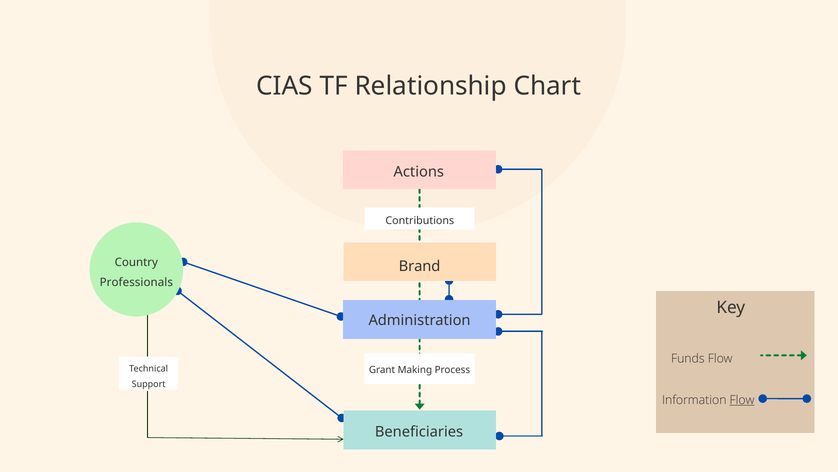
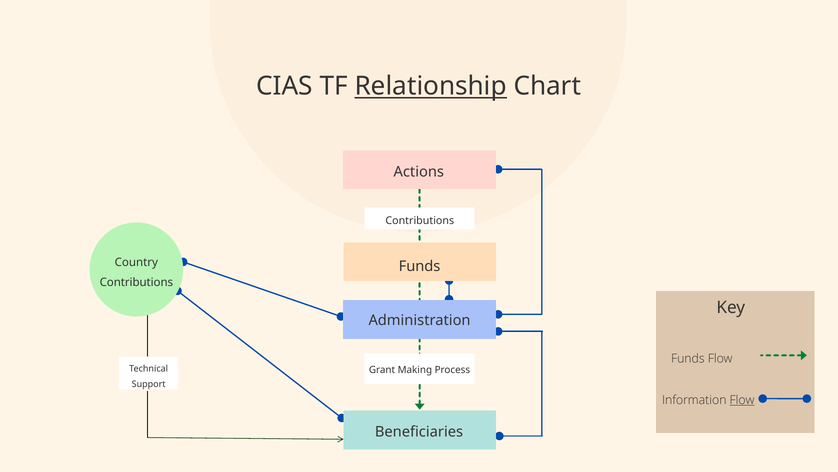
Relationship underline: none -> present
Brand at (420, 266): Brand -> Funds
Professionals at (136, 282): Professionals -> Contributions
